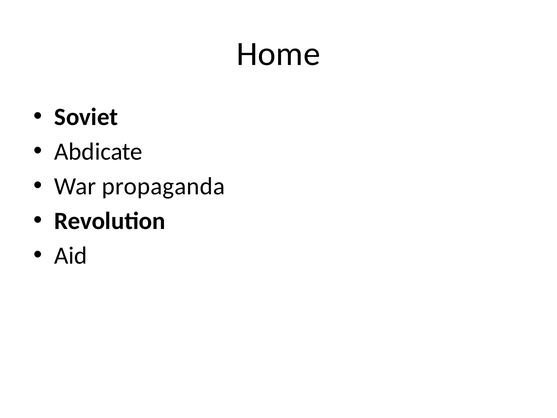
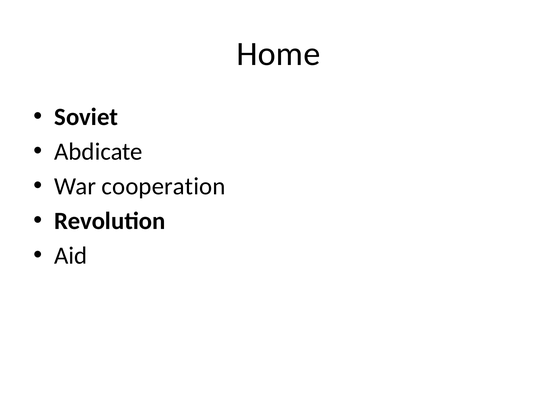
propaganda: propaganda -> cooperation
